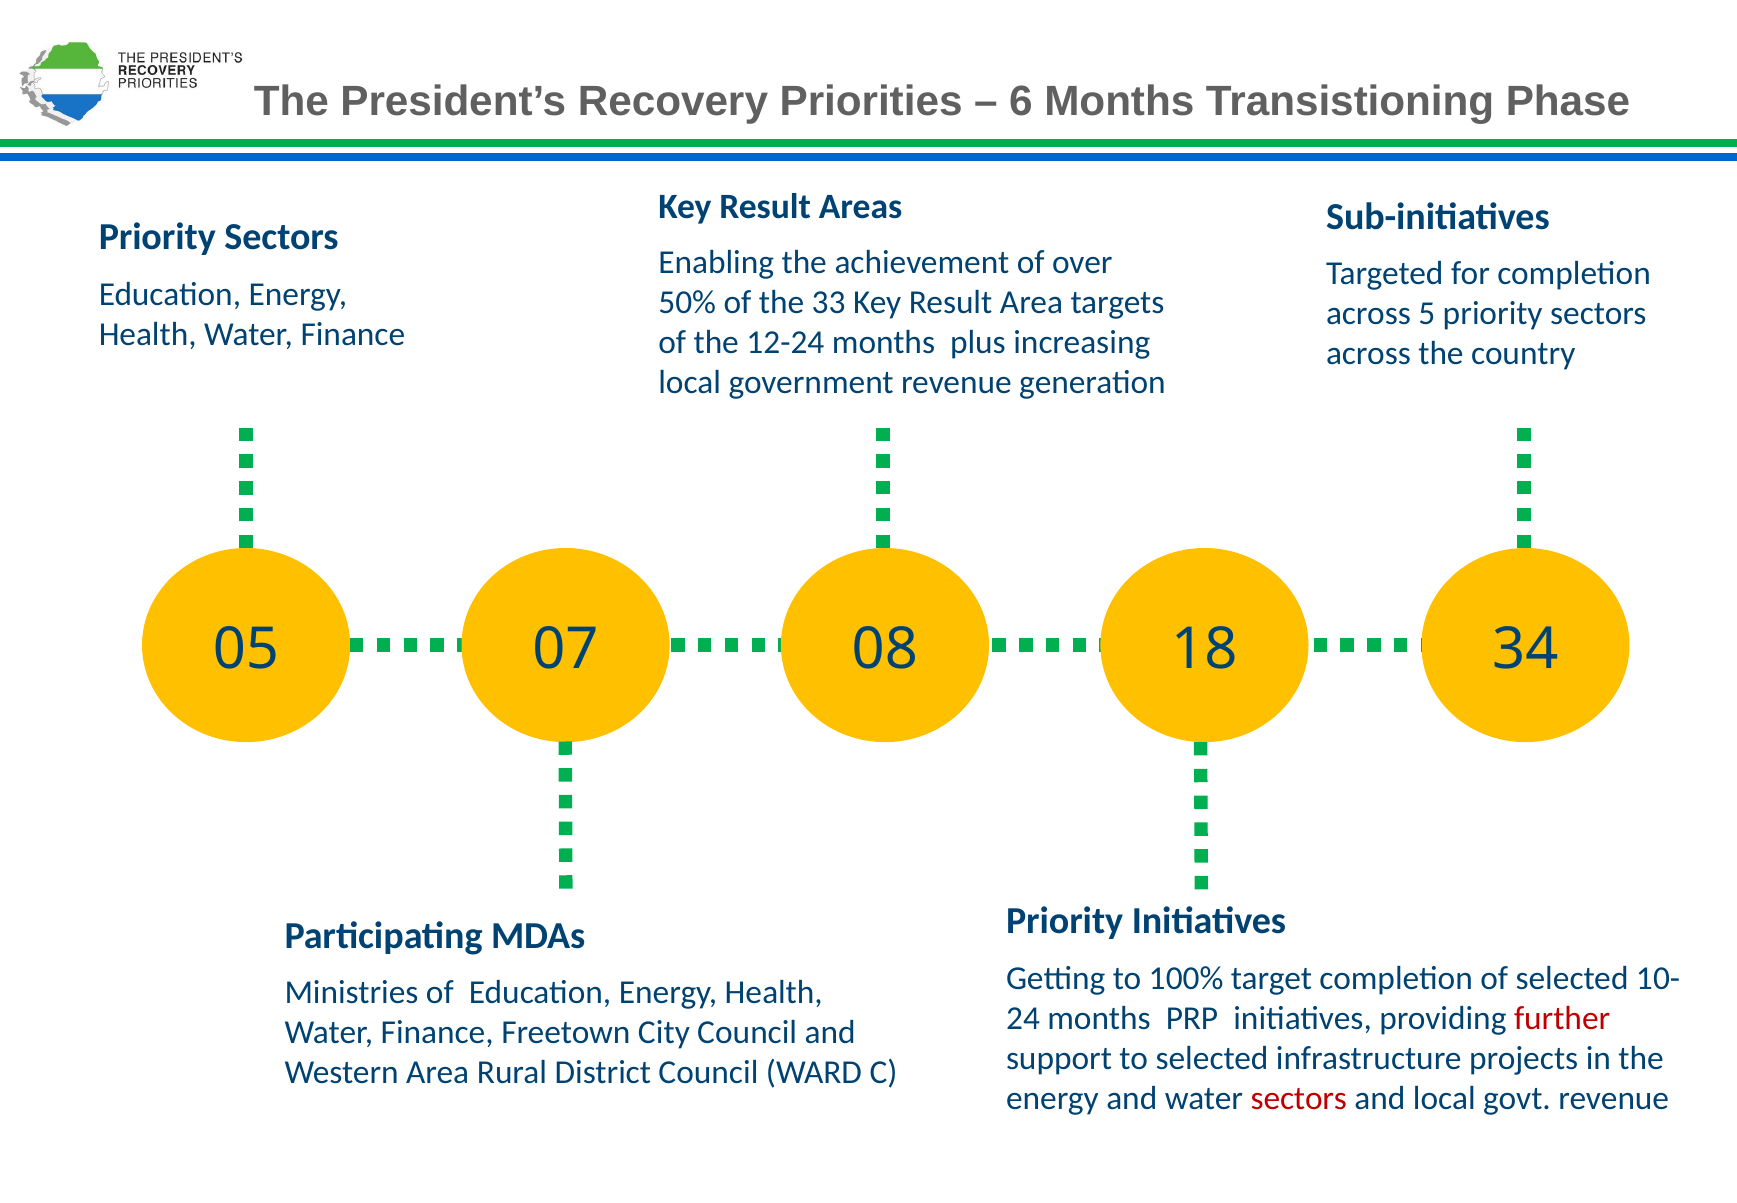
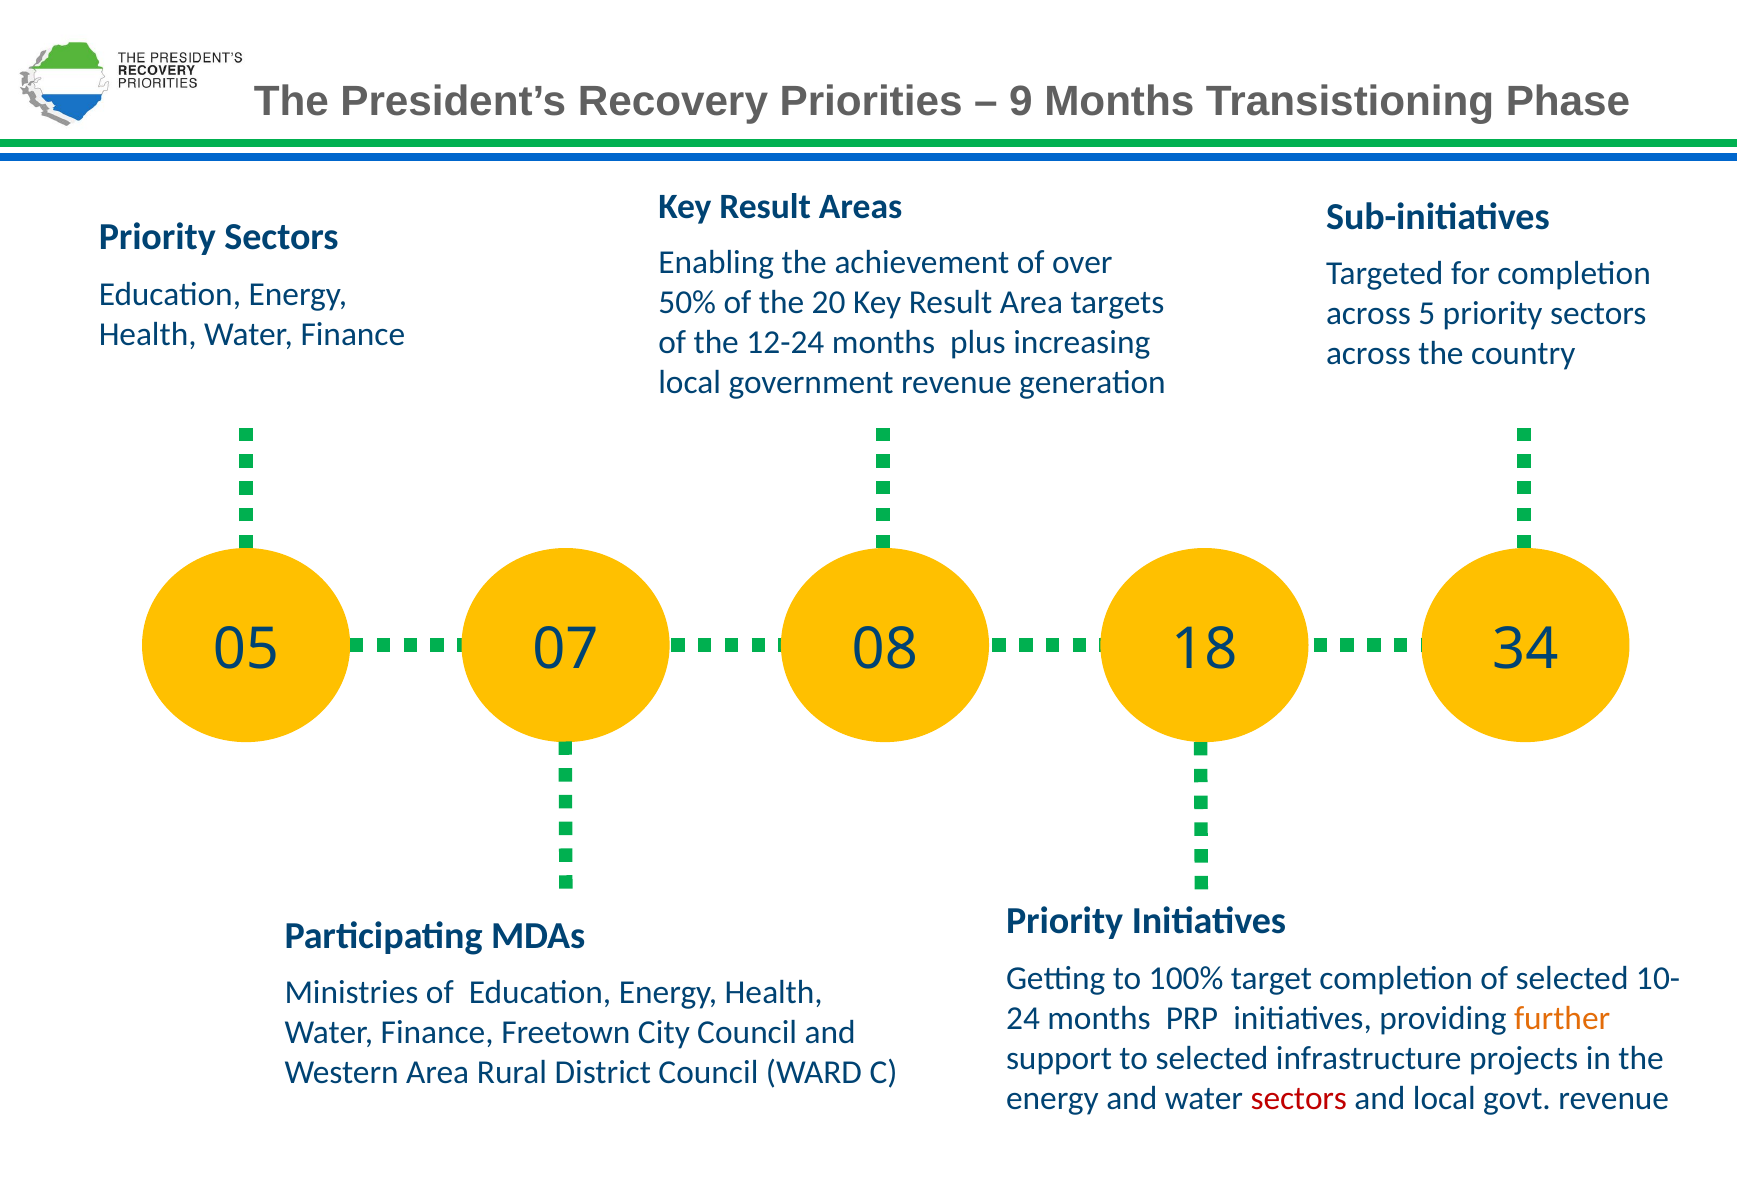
6: 6 -> 9
33: 33 -> 20
further colour: red -> orange
